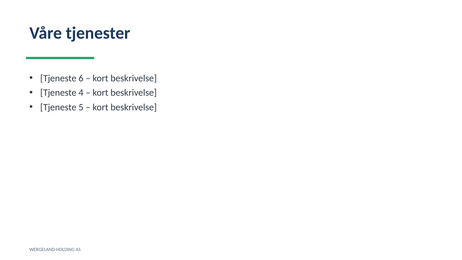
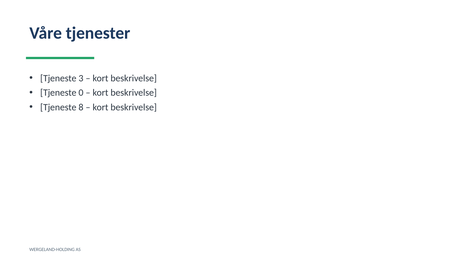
6: 6 -> 3
4: 4 -> 0
5: 5 -> 8
